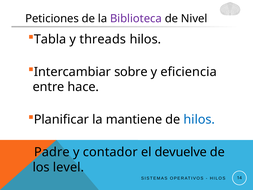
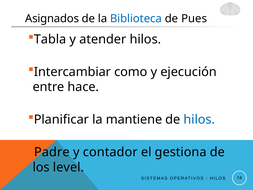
Peticiones: Peticiones -> Asignados
Biblioteca colour: purple -> blue
Nivel: Nivel -> Pues
threads: threads -> atender
sobre: sobre -> como
eficiencia: eficiencia -> ejecución
devuelve: devuelve -> gestiona
